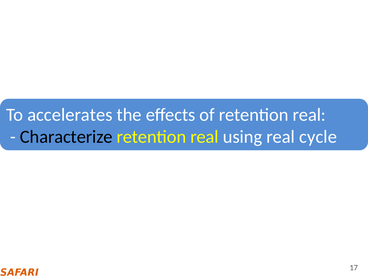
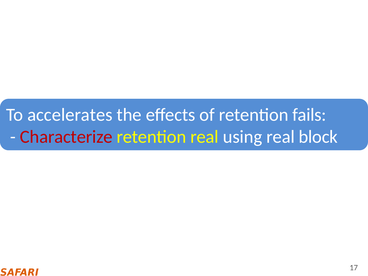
of retention real: real -> fails
Characterize colour: black -> red
cycle: cycle -> block
